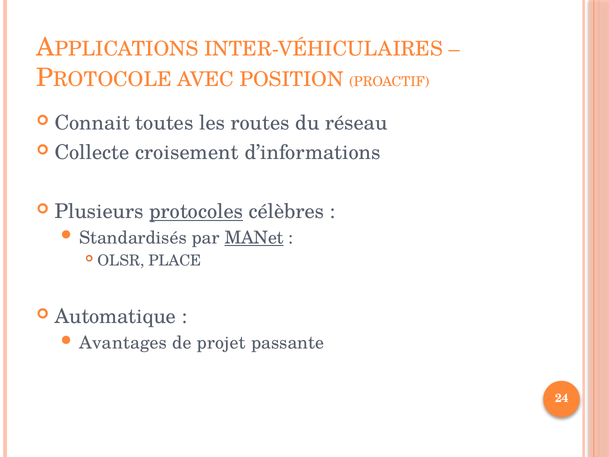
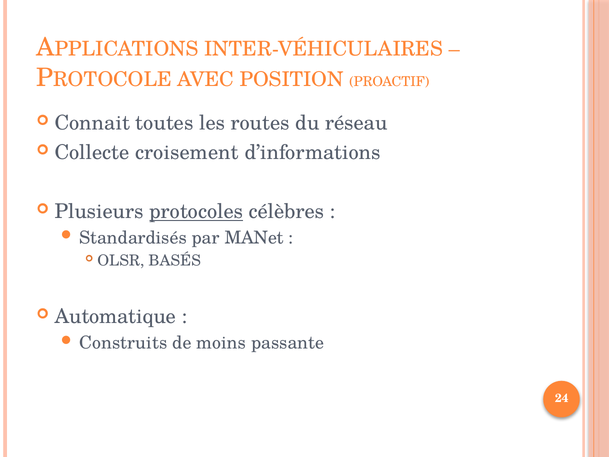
MANet underline: present -> none
PLACE: PLACE -> BASÉS
Avantages: Avantages -> Construits
projet: projet -> moins
